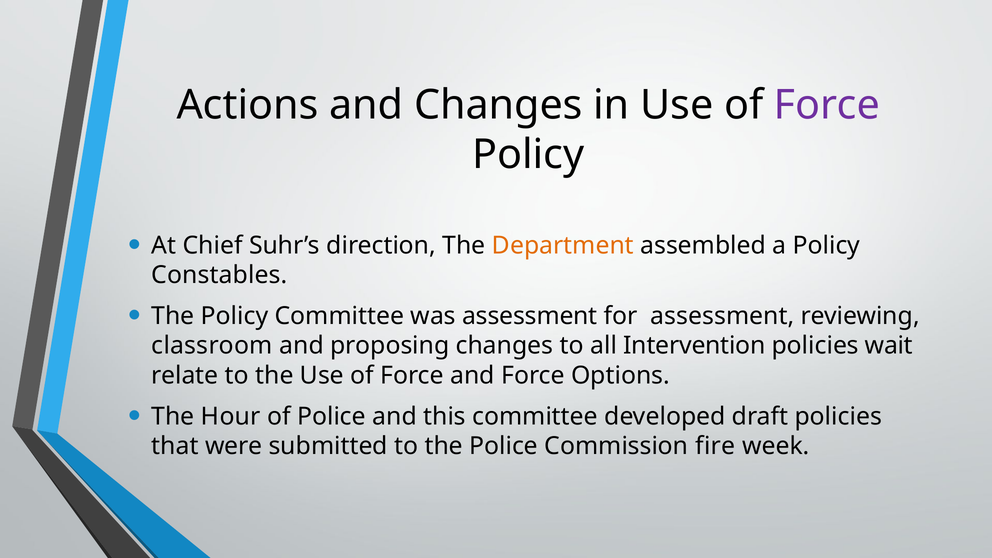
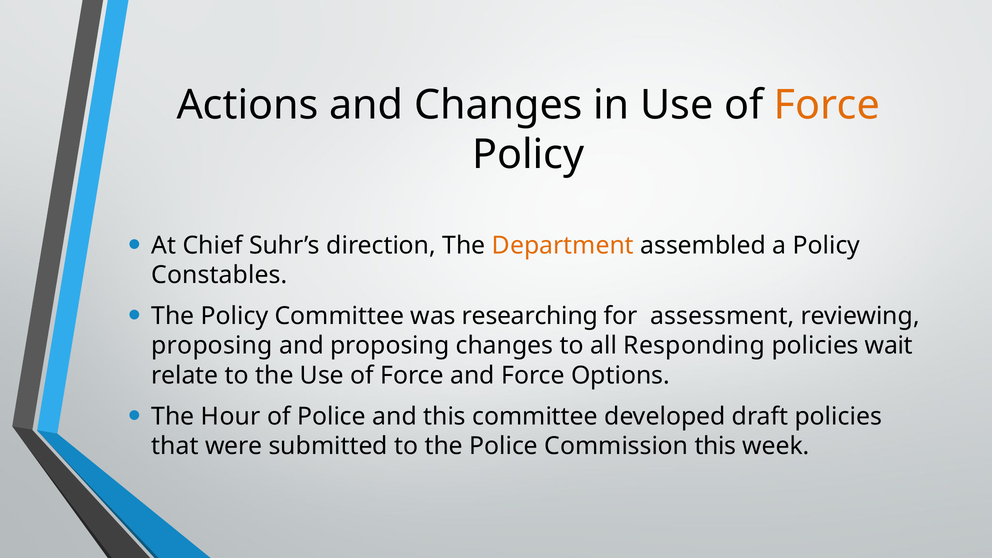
Force at (827, 105) colour: purple -> orange
was assessment: assessment -> researching
classroom at (212, 346): classroom -> proposing
Intervention: Intervention -> Responding
Commission fire: fire -> this
